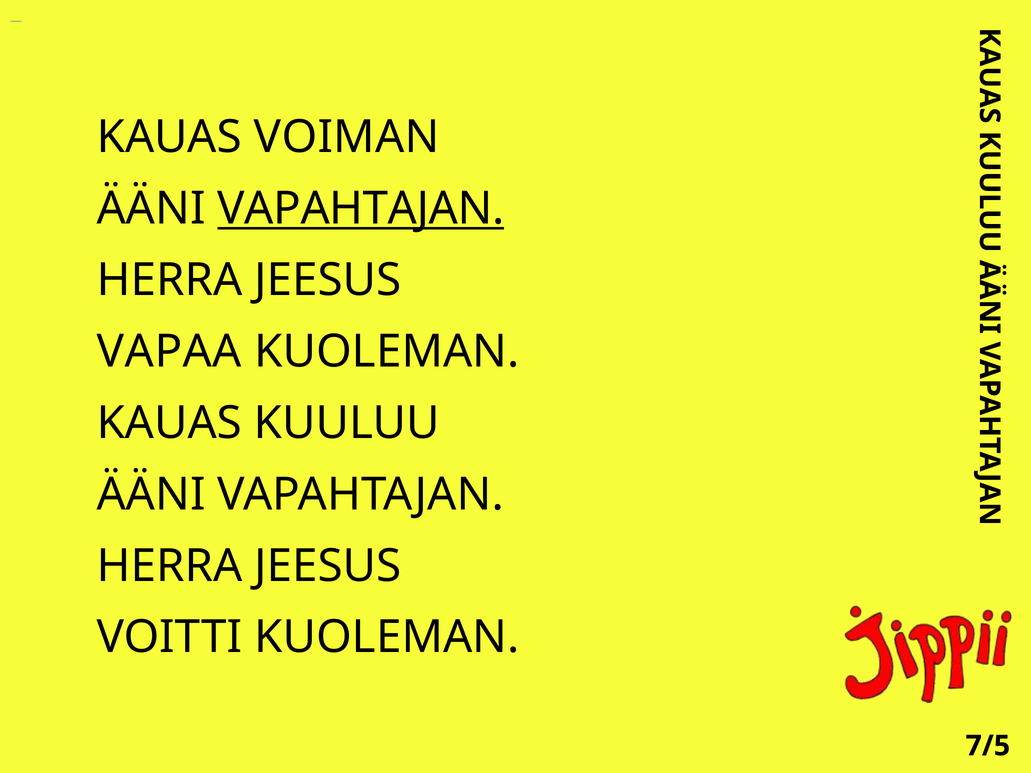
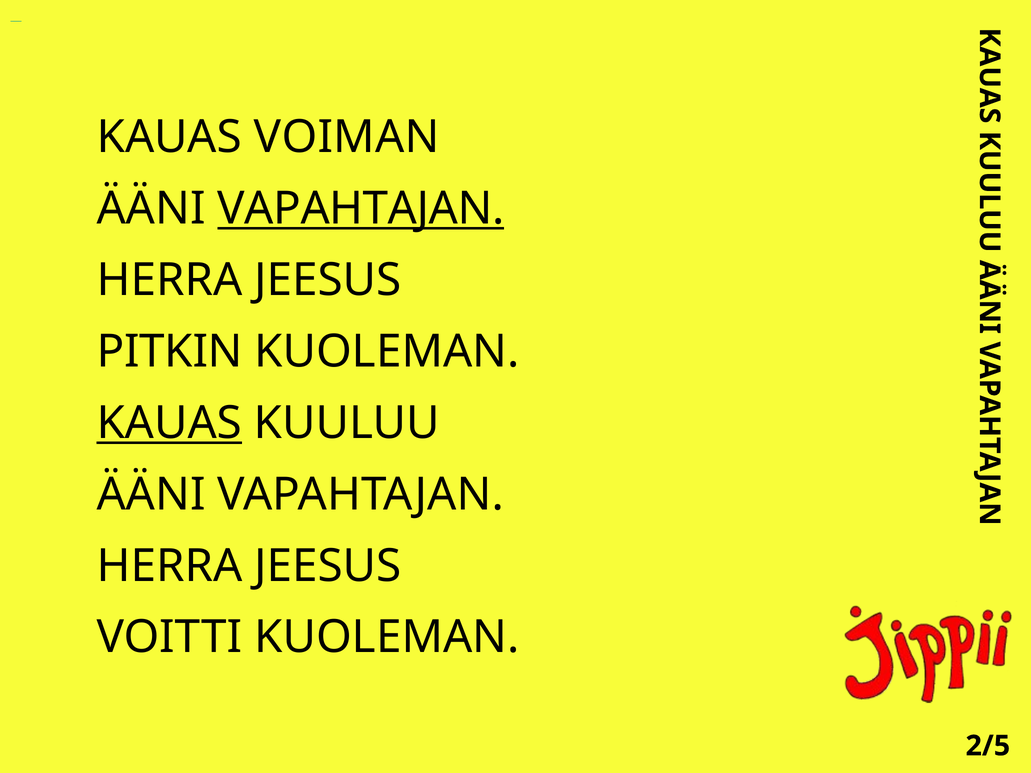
VAPAA: VAPAA -> PITKIN
KAUAS at (169, 423) underline: none -> present
7/5: 7/5 -> 2/5
